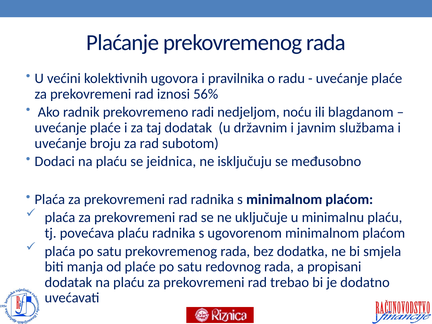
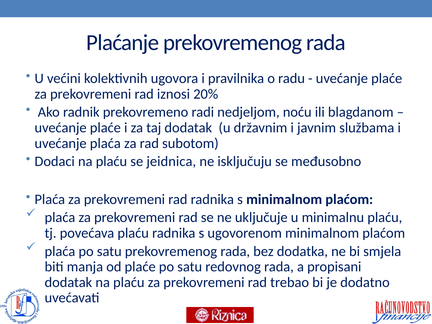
56%: 56% -> 20%
uvećanje broju: broju -> plaća
